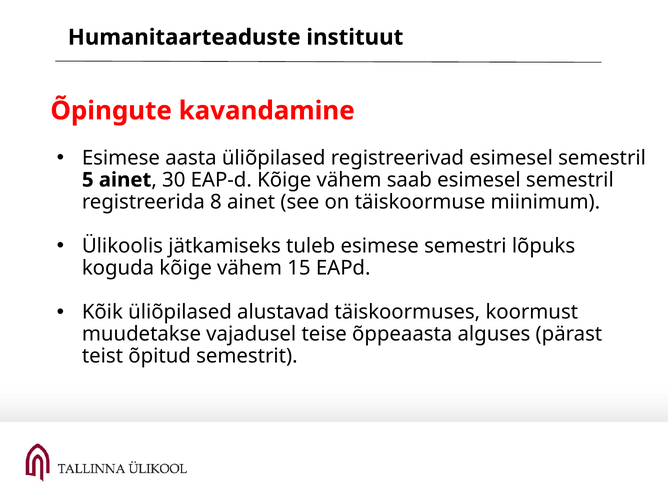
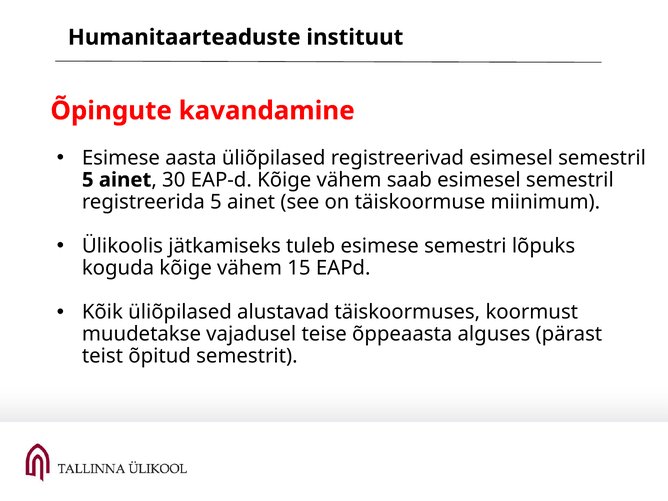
registreerida 8: 8 -> 5
